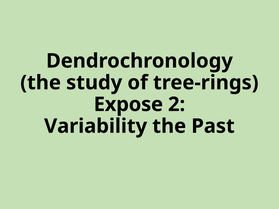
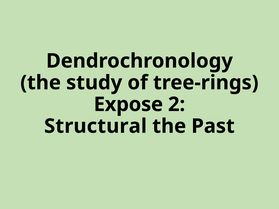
Variability: Variability -> Structural
